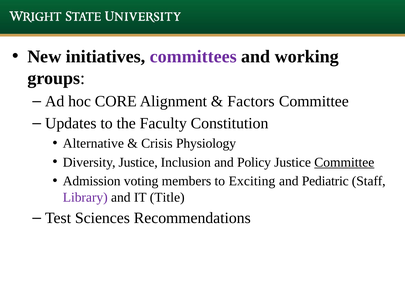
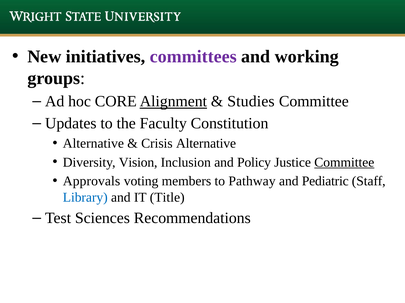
Alignment underline: none -> present
Factors: Factors -> Studies
Crisis Physiology: Physiology -> Alternative
Diversity Justice: Justice -> Vision
Admission: Admission -> Approvals
Exciting: Exciting -> Pathway
Library colour: purple -> blue
